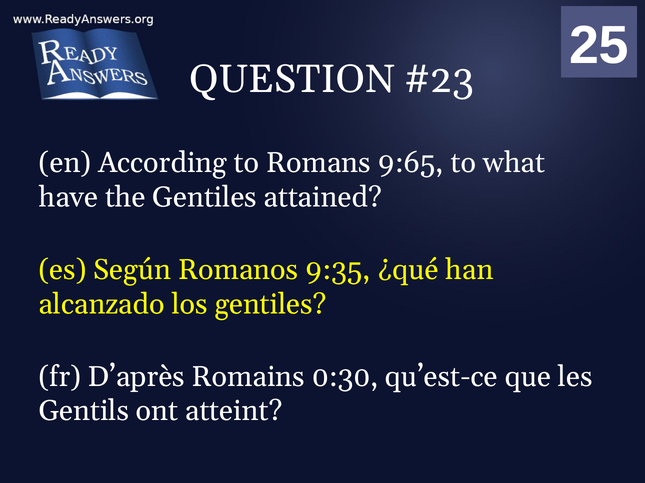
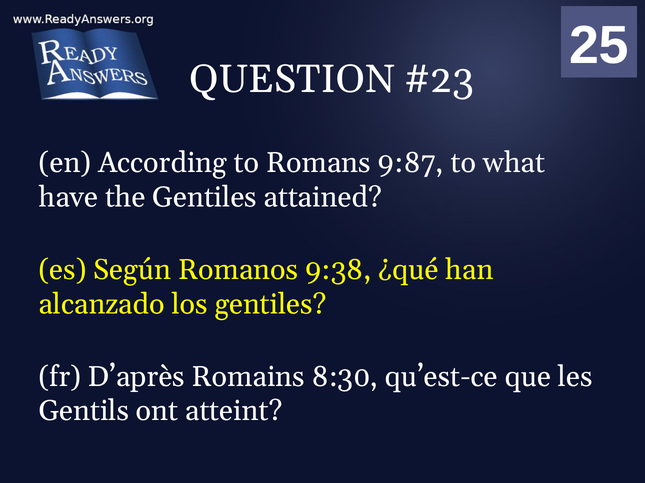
9:65: 9:65 -> 9:87
9:35: 9:35 -> 9:38
0:30: 0:30 -> 8:30
